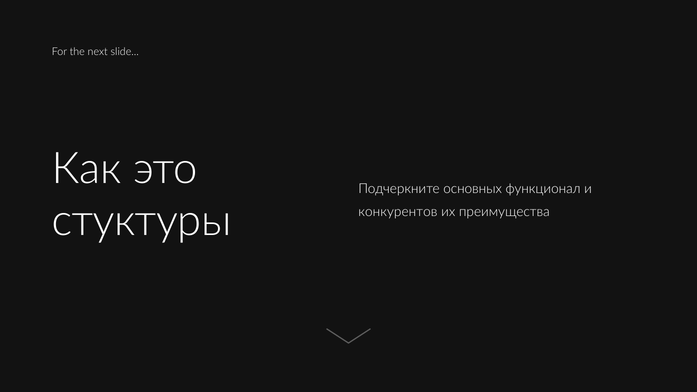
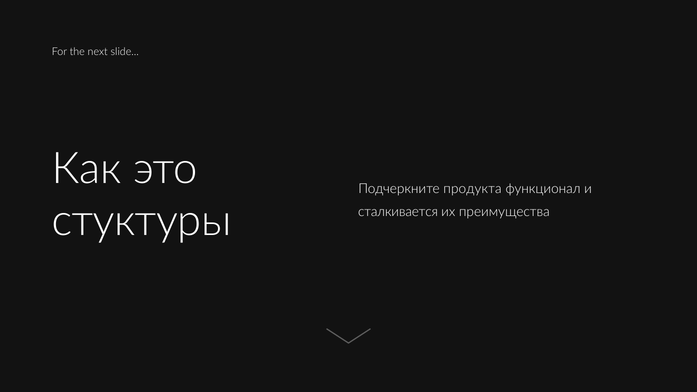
основных: основных -> продукта
конкурентов: конкурентов -> сталкивается
